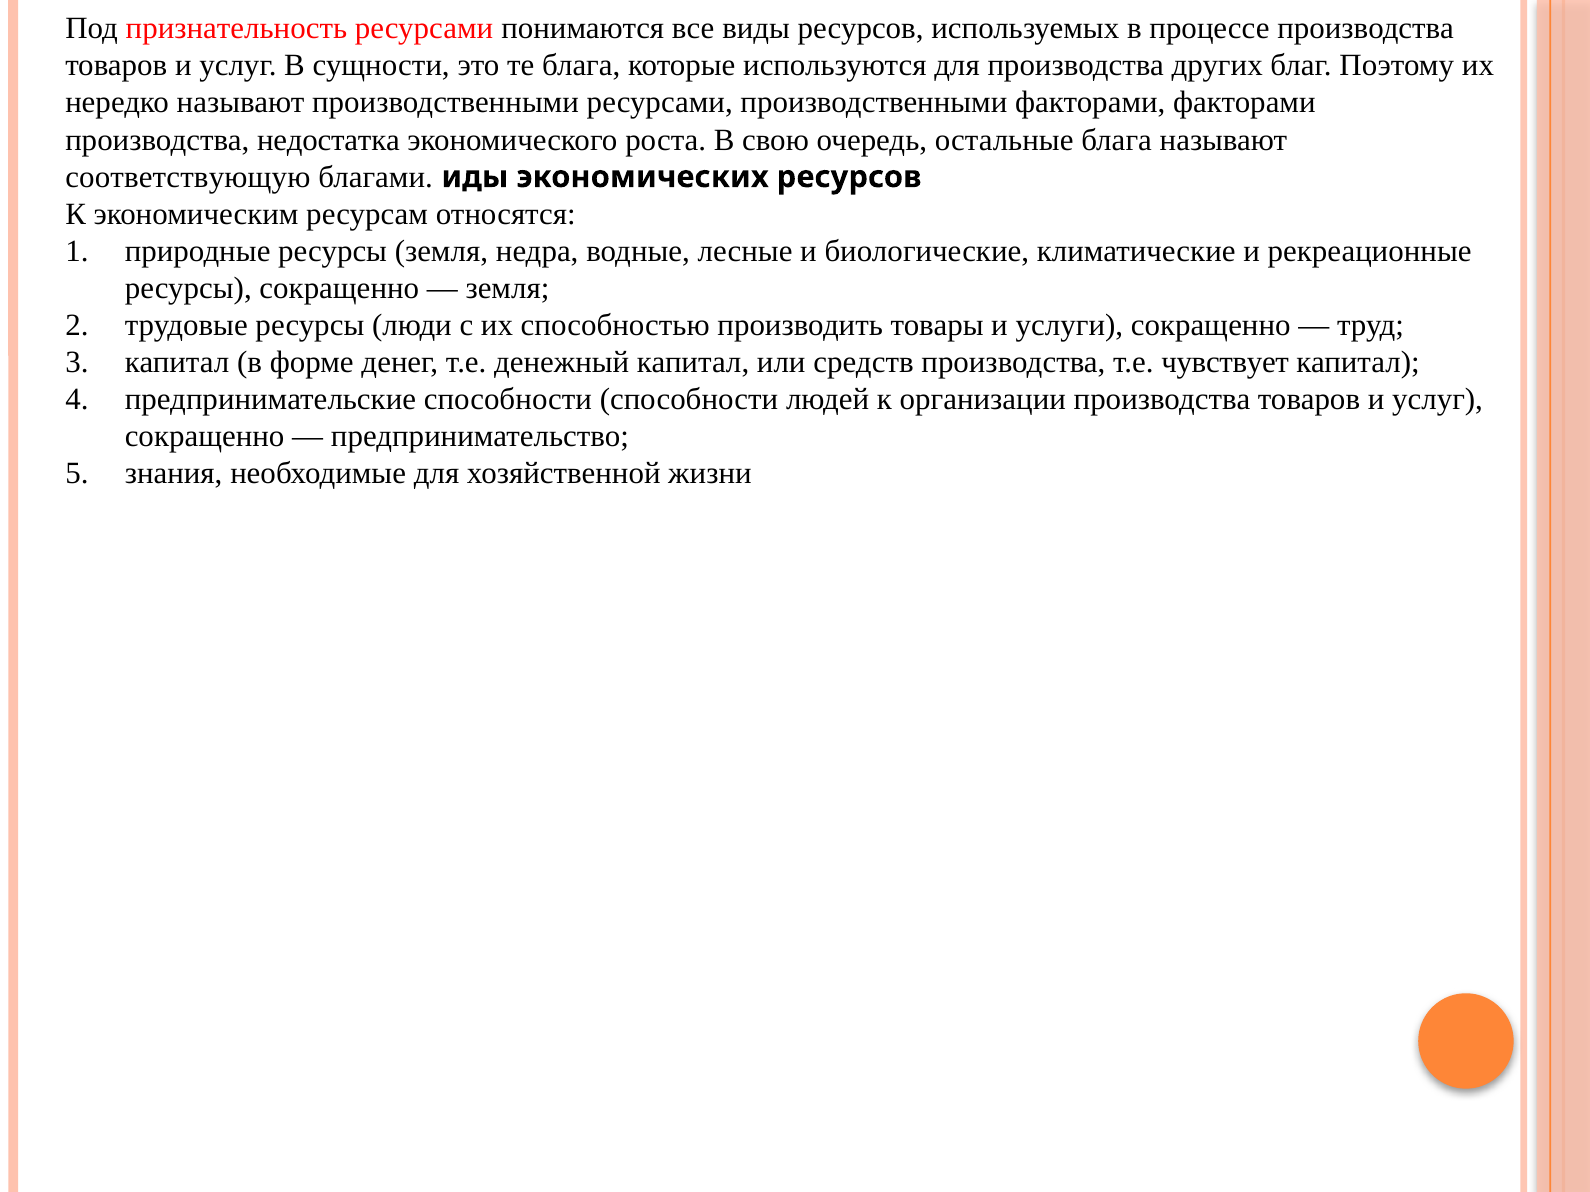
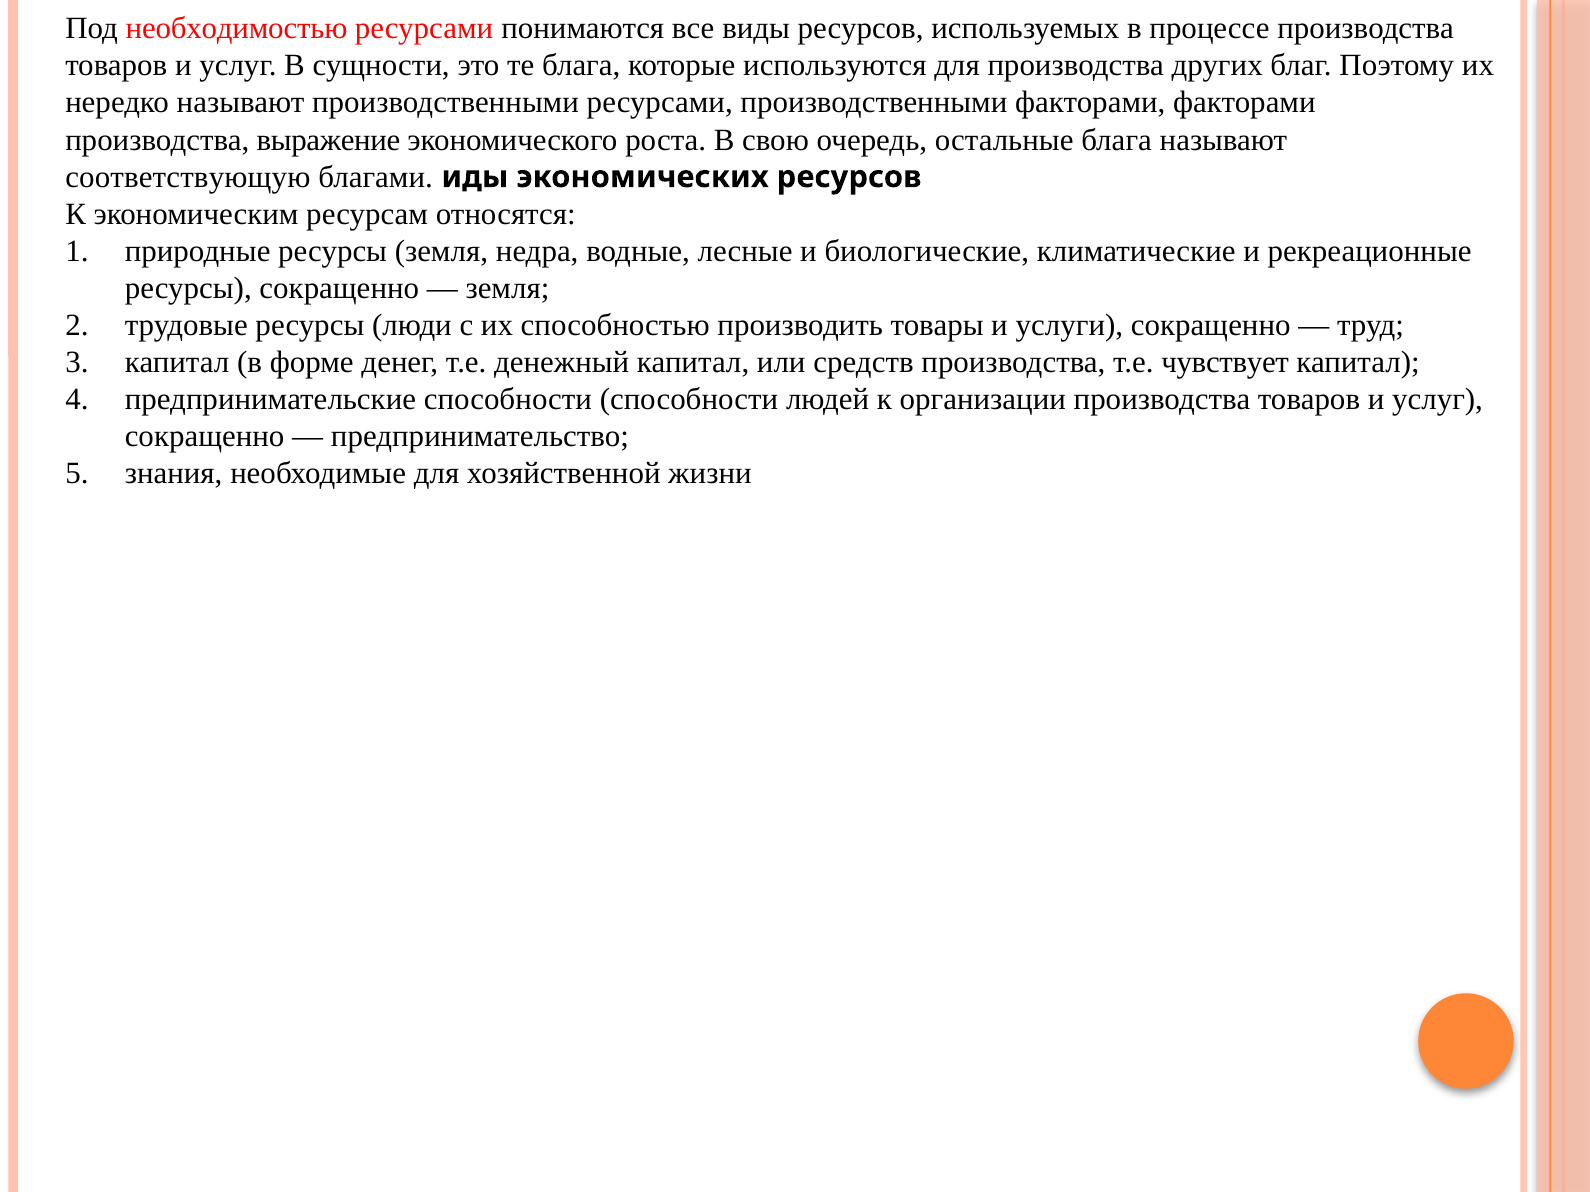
признательность: признательность -> необходимостью
недостатка: недостатка -> выражение
